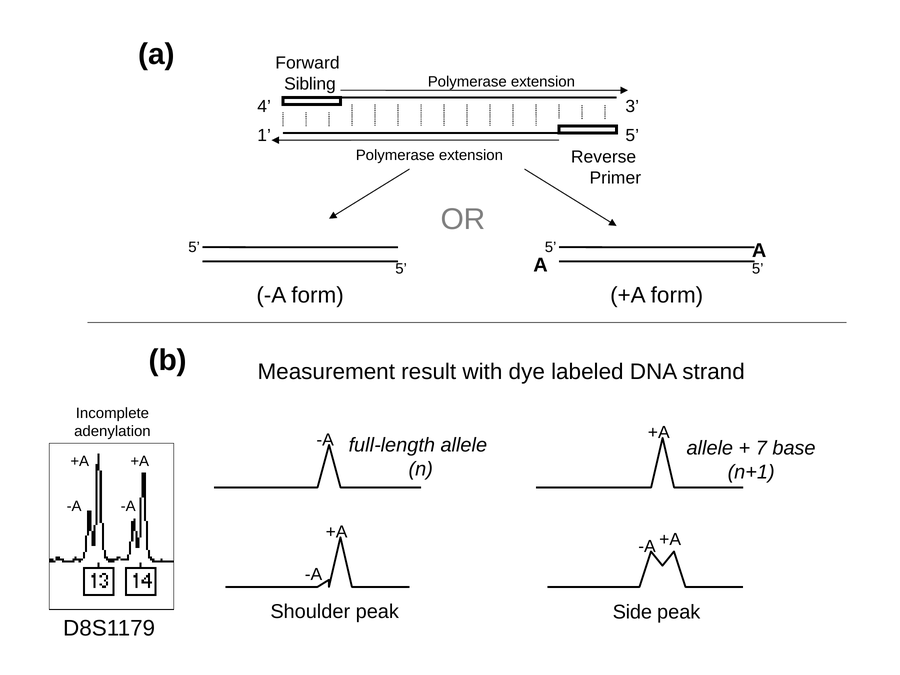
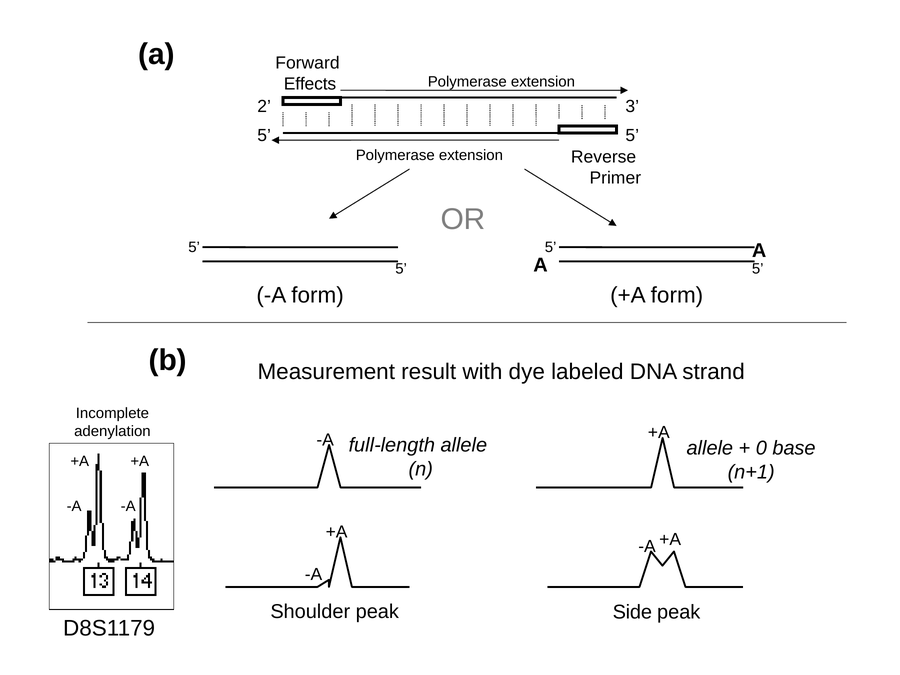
Sibling: Sibling -> Effects
4: 4 -> 2
1 at (264, 135): 1 -> 5
7: 7 -> 0
